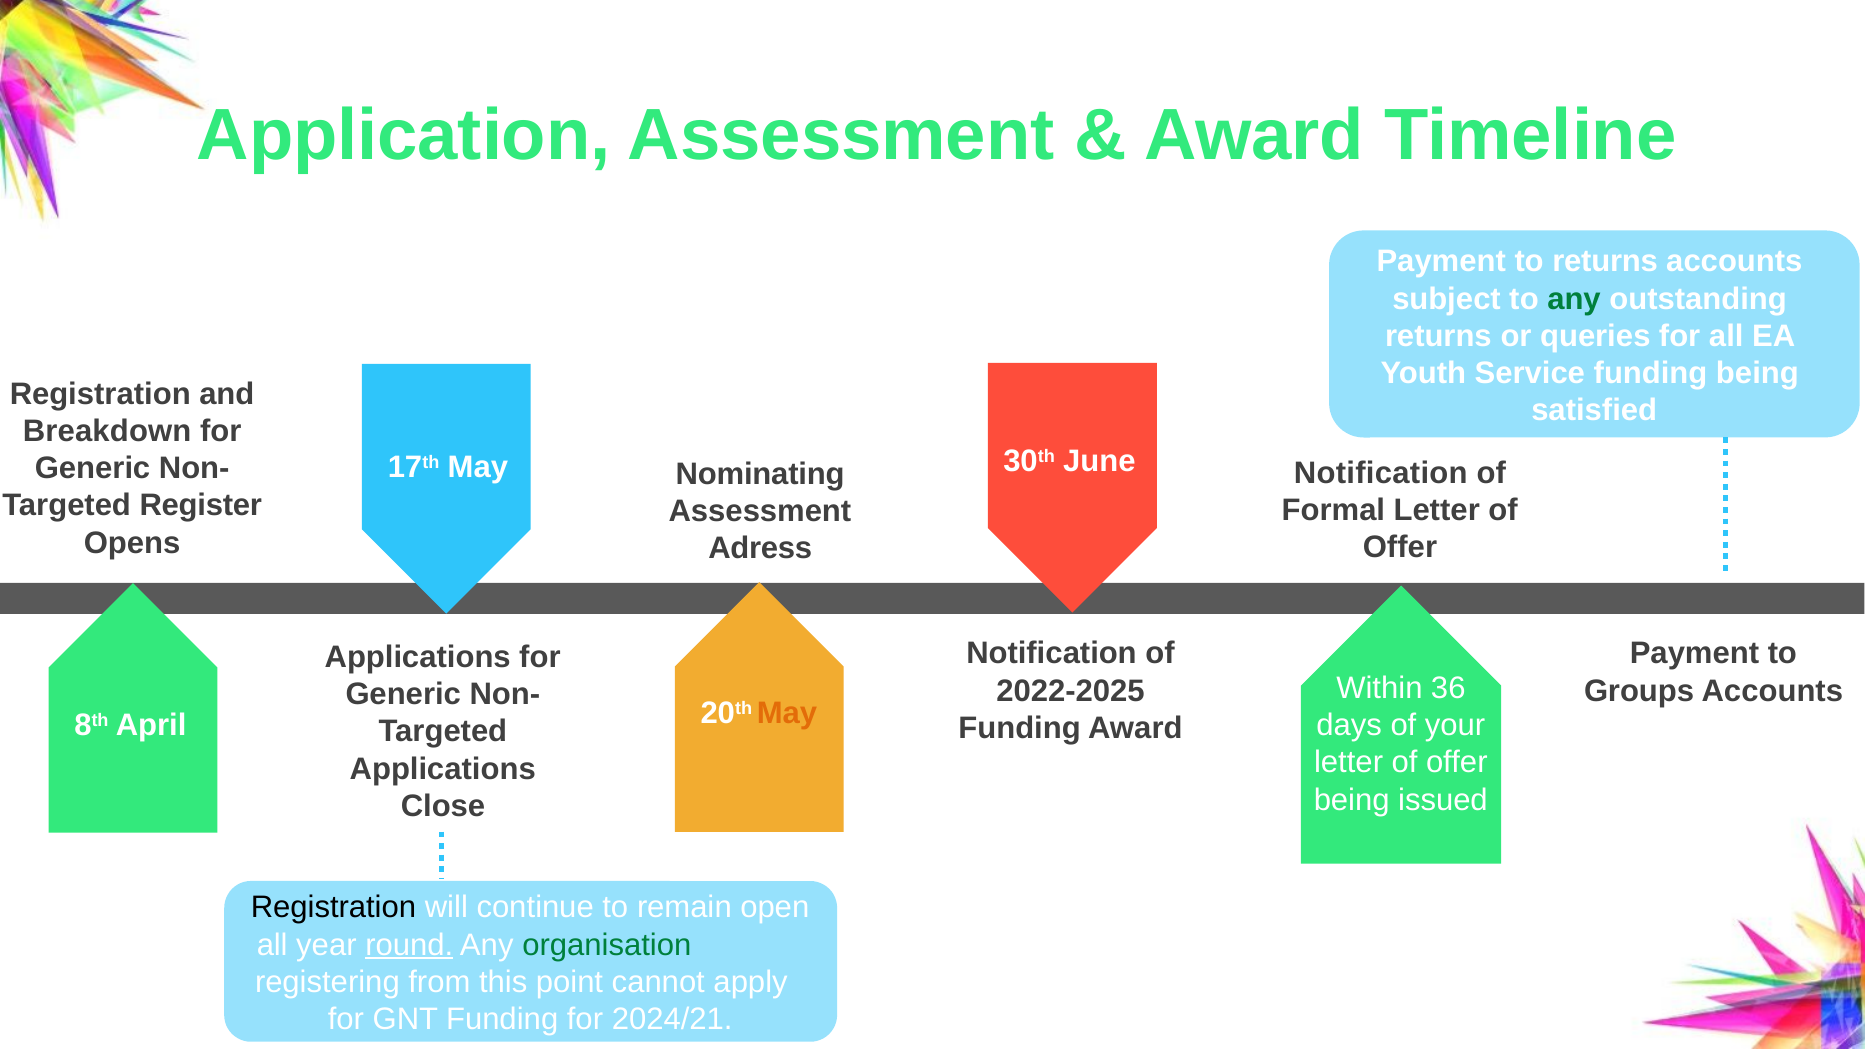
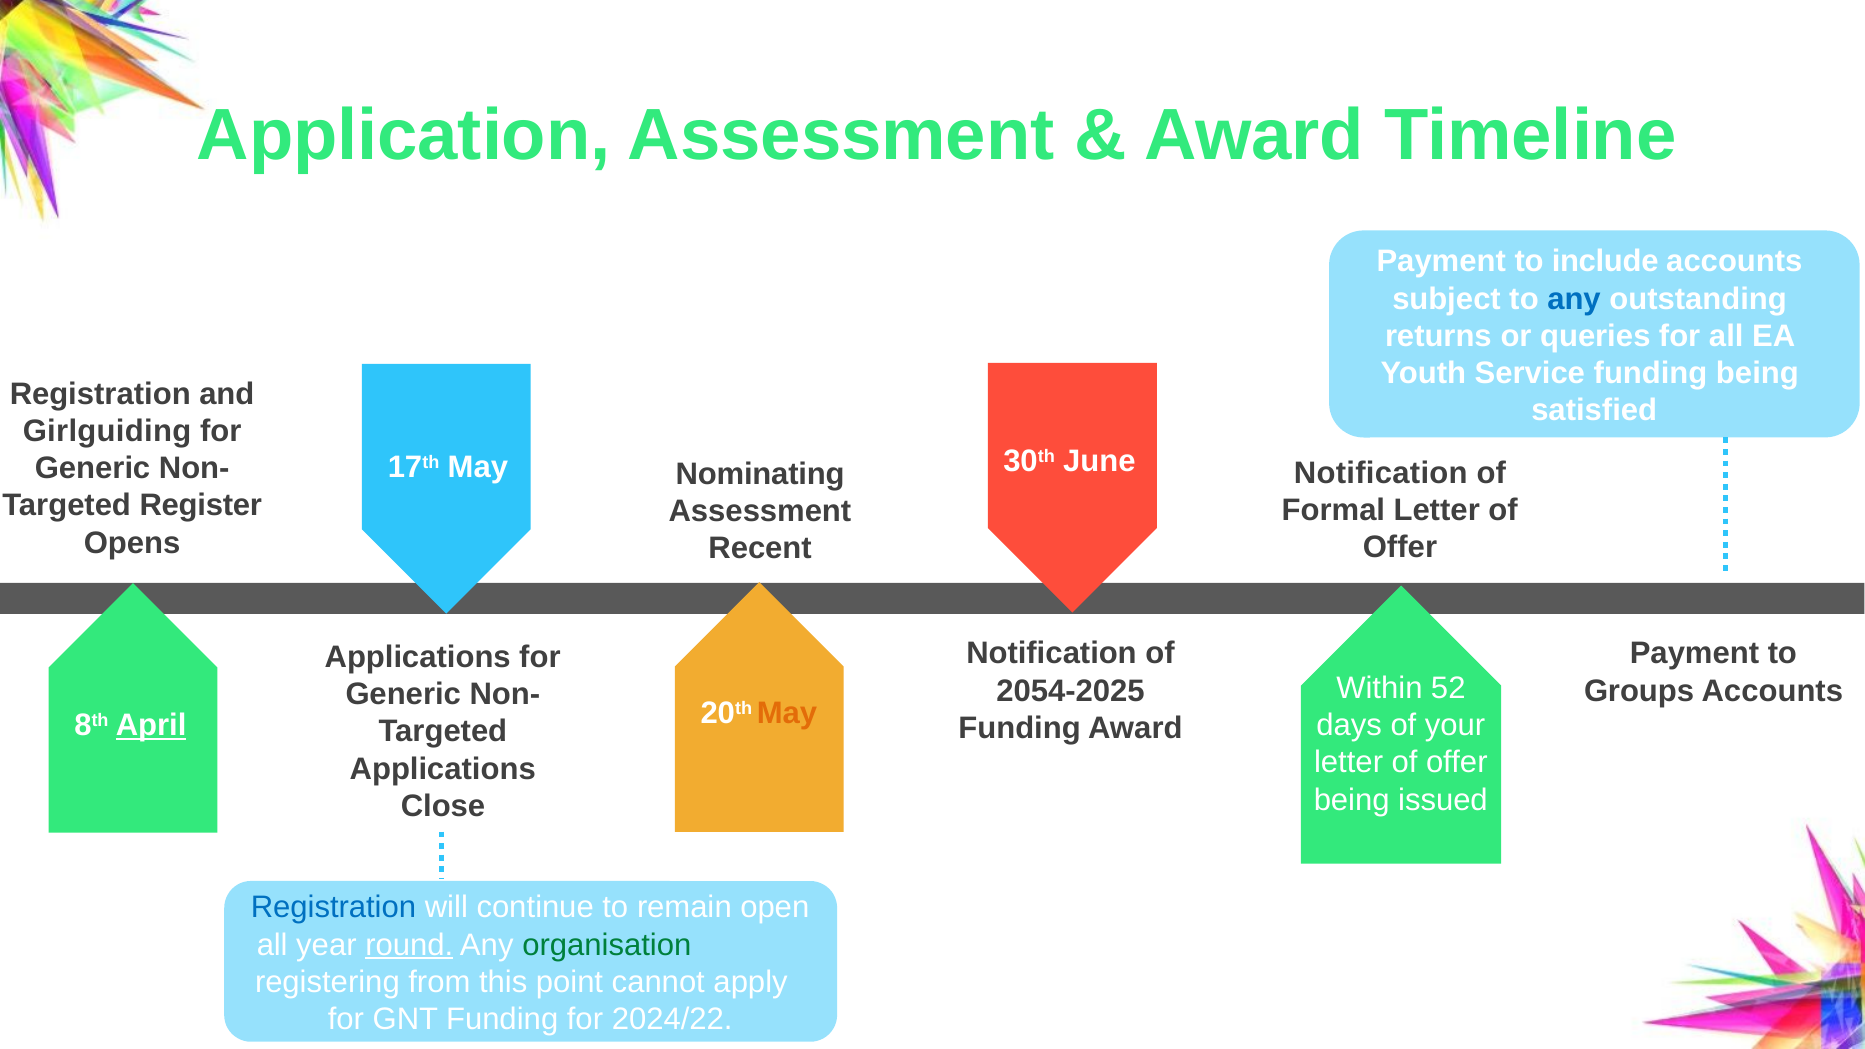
to returns: returns -> include
any at (1574, 299) colour: green -> blue
Breakdown: Breakdown -> Girlguiding
Adress: Adress -> Recent
36: 36 -> 52
2022-2025: 2022-2025 -> 2054-2025
April underline: none -> present
Registration at (333, 908) colour: black -> blue
2024/21: 2024/21 -> 2024/22
